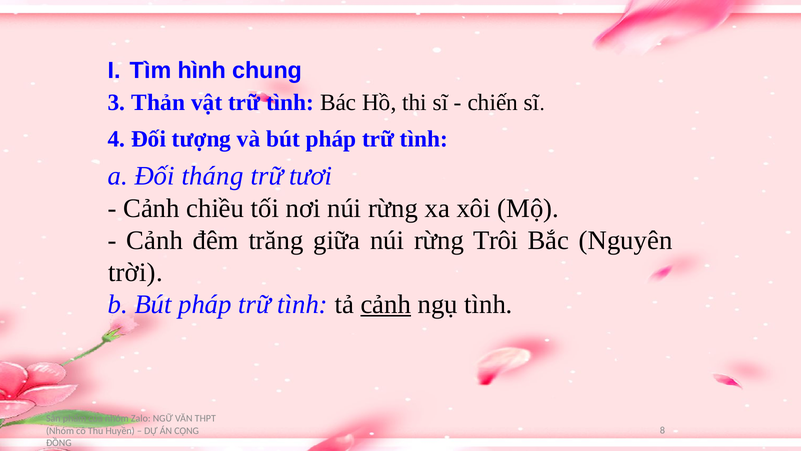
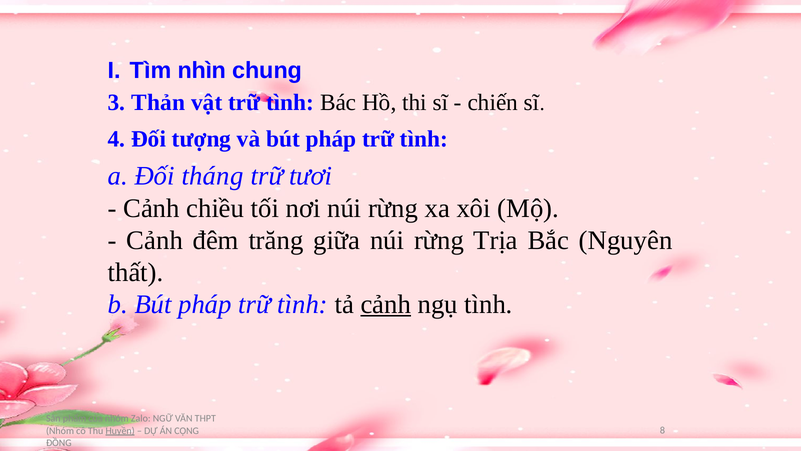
hình: hình -> nhìn
Trôi: Trôi -> Trịa
trời: trời -> thất
Huyền underline: none -> present
